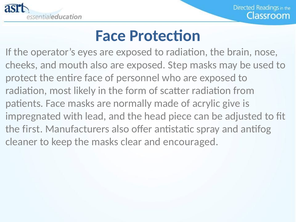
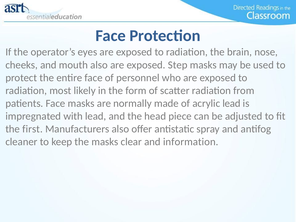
acrylic give: give -> lead
encouraged: encouraged -> information
